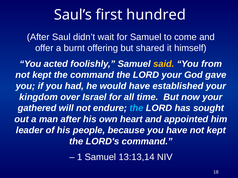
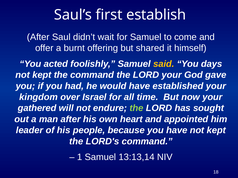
hundred: hundred -> establish
from: from -> days
the at (136, 108) colour: light blue -> light green
